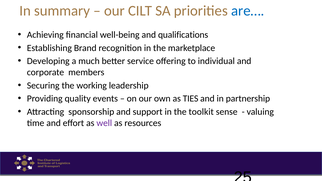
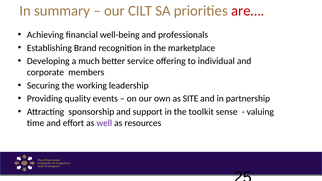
are… colour: blue -> red
qualifications: qualifications -> professionals
TIES: TIES -> SITE
